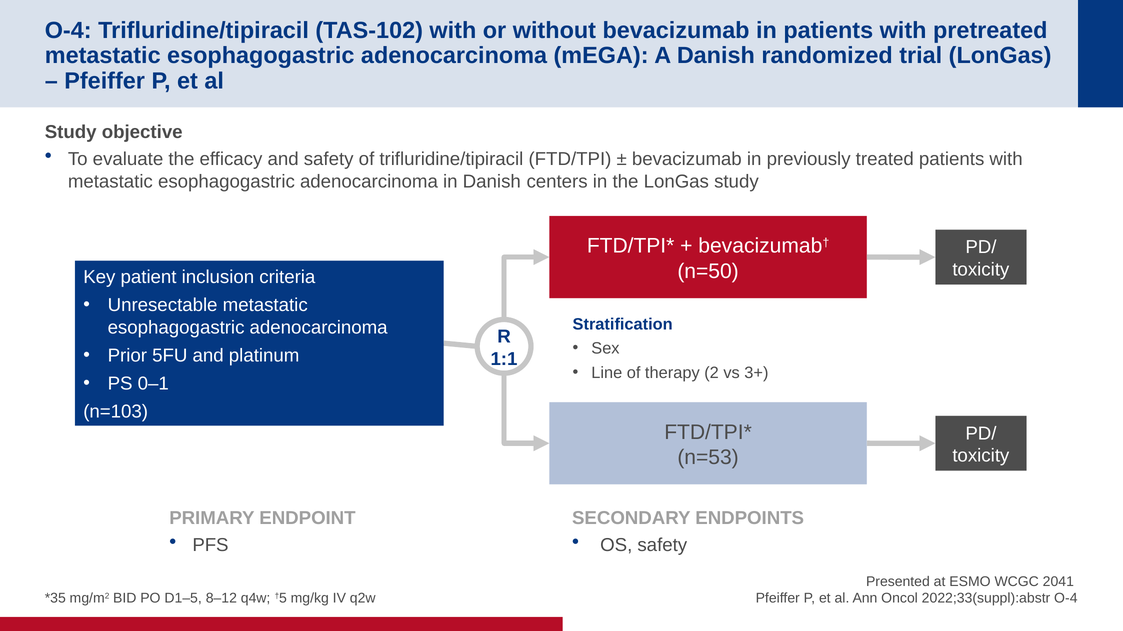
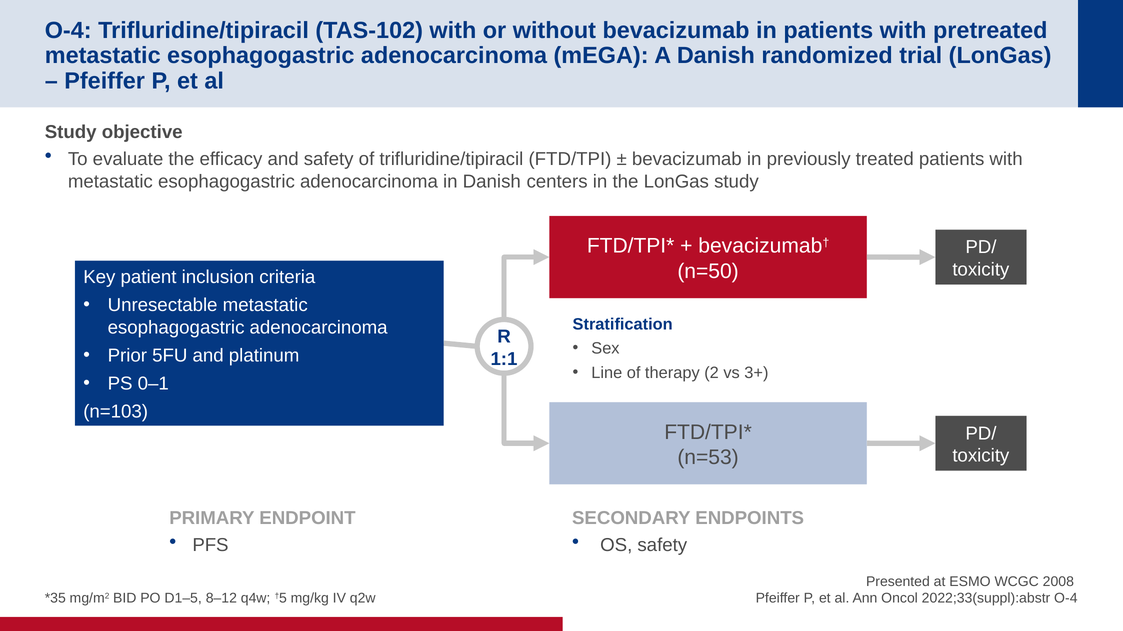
2041: 2041 -> 2008
